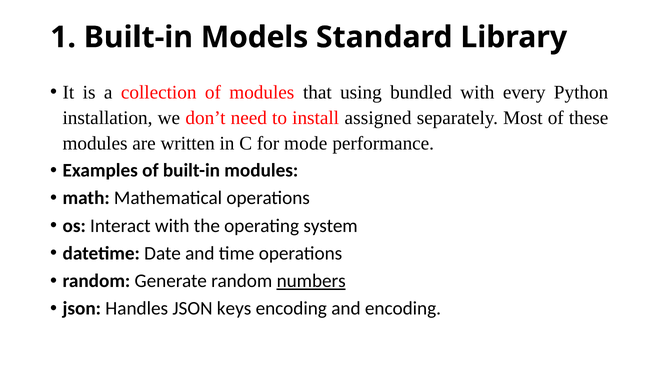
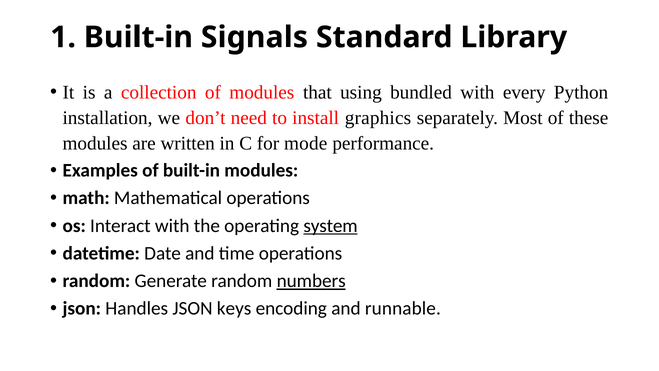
Models: Models -> Signals
assigned: assigned -> graphics
system underline: none -> present
and encoding: encoding -> runnable
